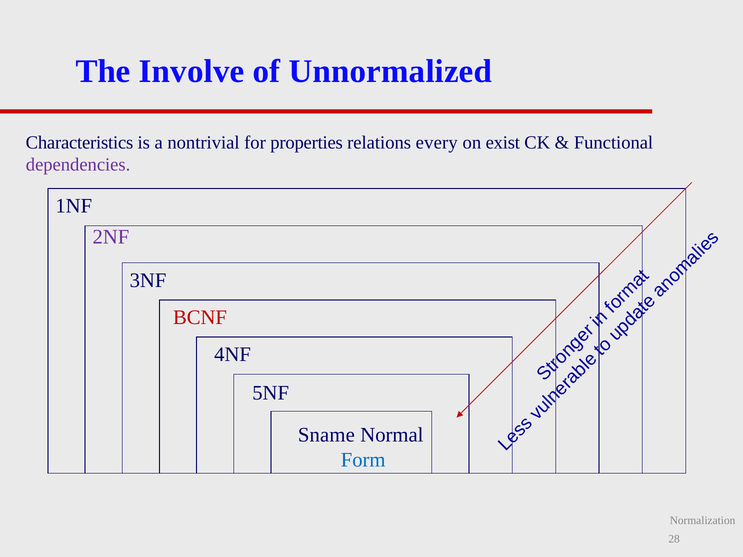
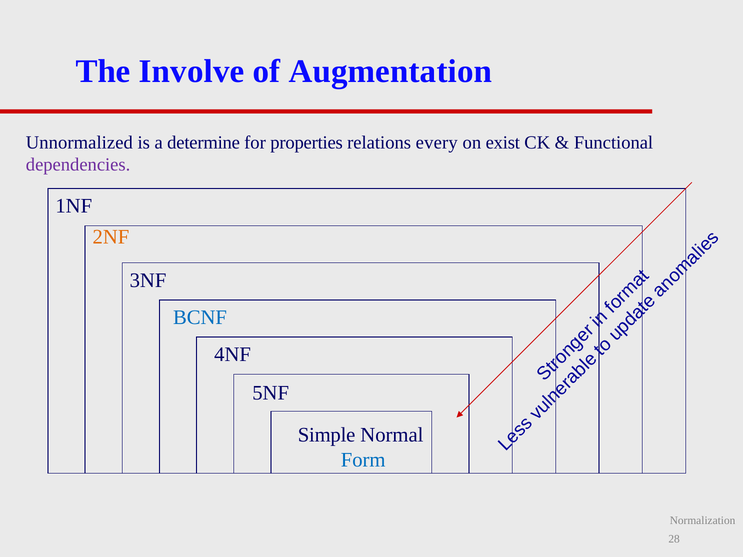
Unnormalized: Unnormalized -> Augmentation
Characteristics: Characteristics -> Unnormalized
nontrivial: nontrivial -> determine
2NF colour: purple -> orange
BCNF colour: red -> blue
Sname: Sname -> Simple
